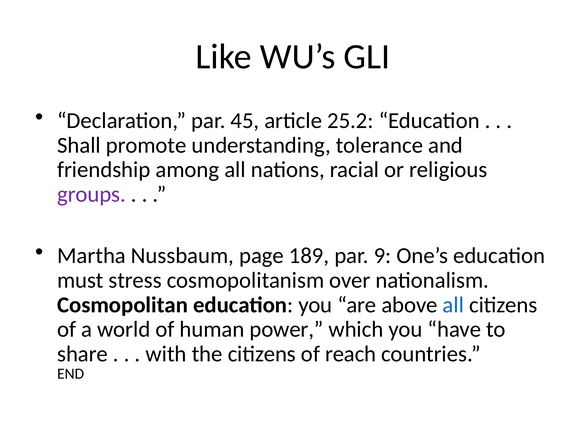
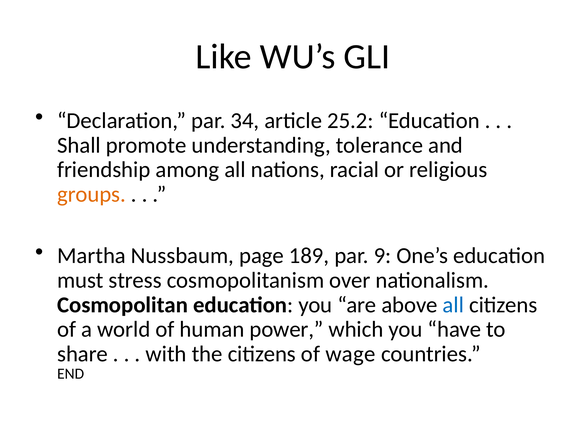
45: 45 -> 34
groups colour: purple -> orange
reach: reach -> wage
